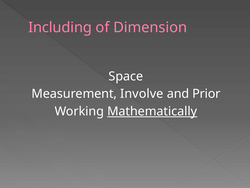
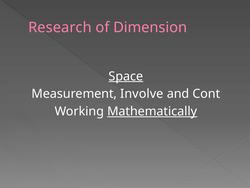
Including: Including -> Research
Space underline: none -> present
Prior: Prior -> Cont
